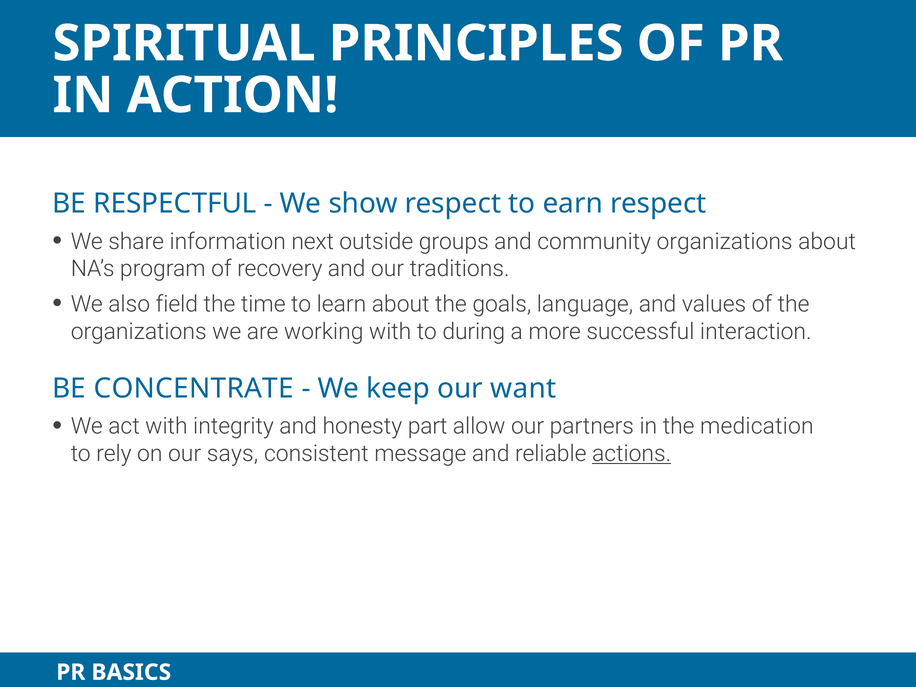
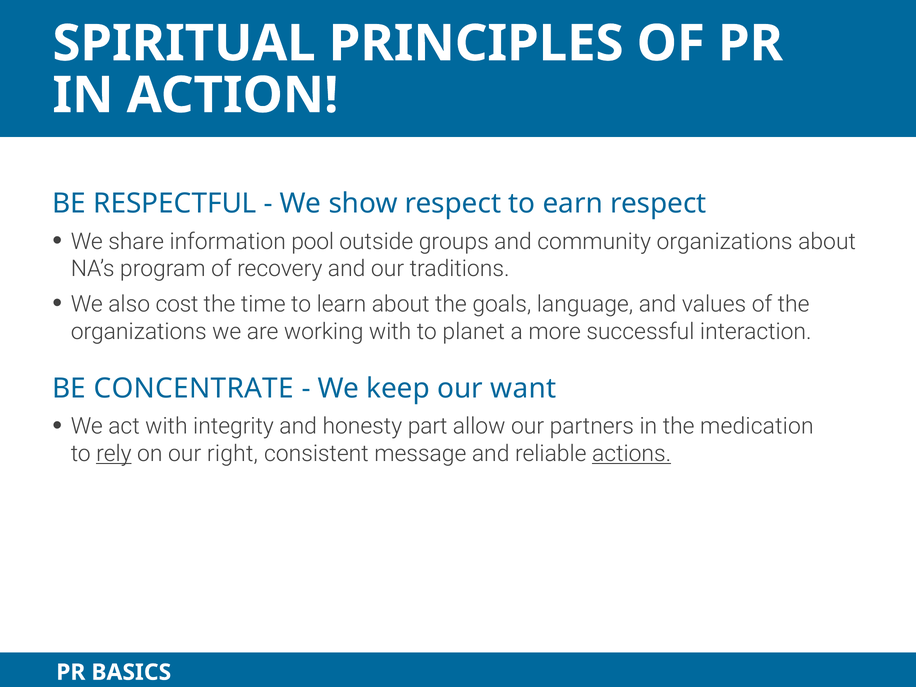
next: next -> pool
field: field -> cost
during: during -> planet
rely underline: none -> present
says: says -> right
